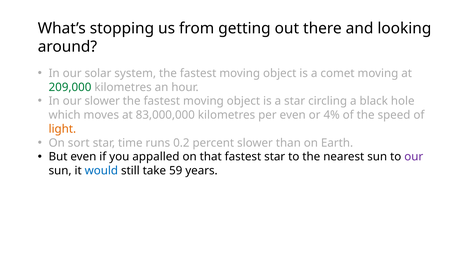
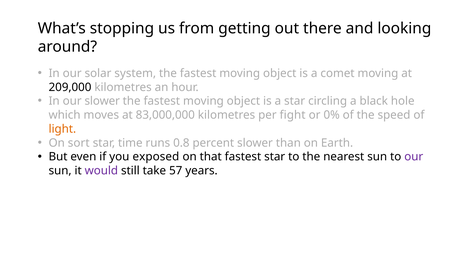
209,000 colour: green -> black
per even: even -> fight
4%: 4% -> 0%
0.2: 0.2 -> 0.8
appalled: appalled -> exposed
would colour: blue -> purple
59: 59 -> 57
